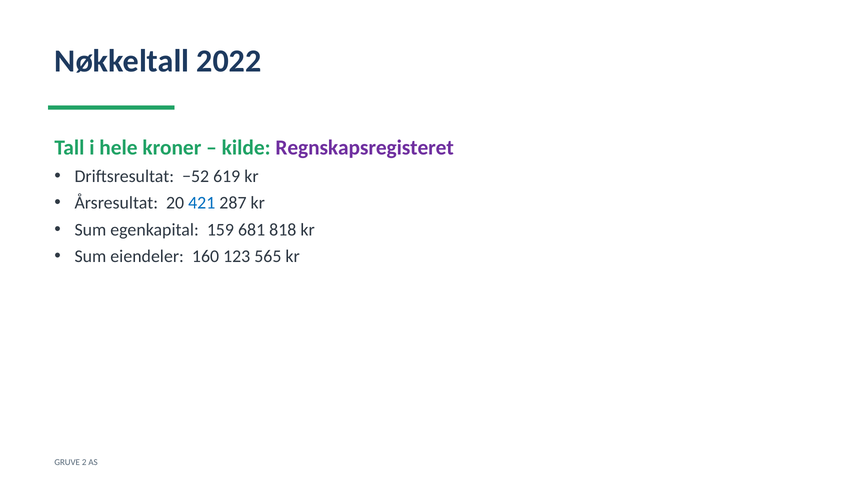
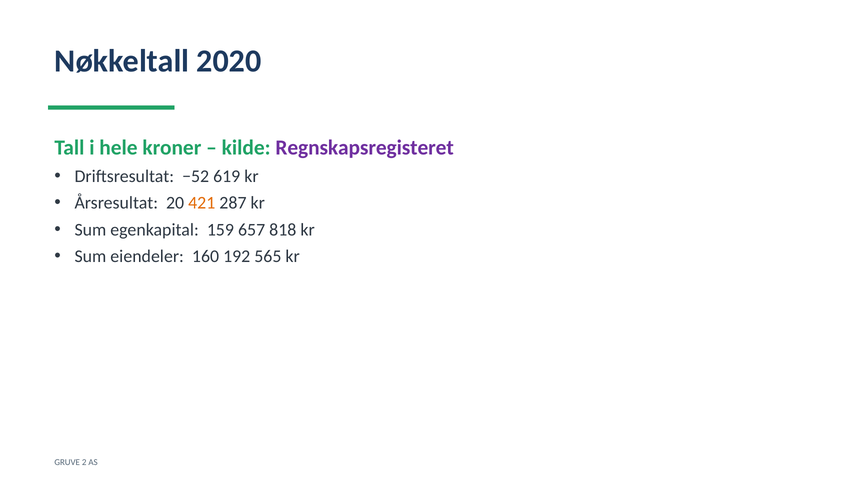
2022: 2022 -> 2020
421 colour: blue -> orange
681: 681 -> 657
123: 123 -> 192
